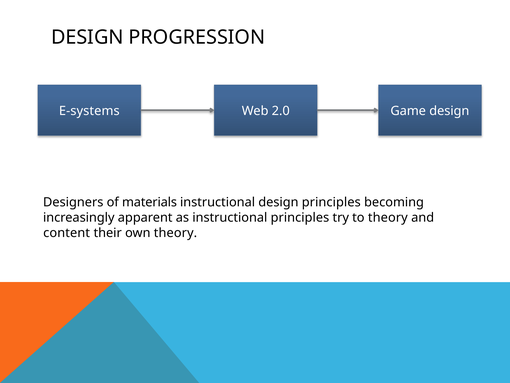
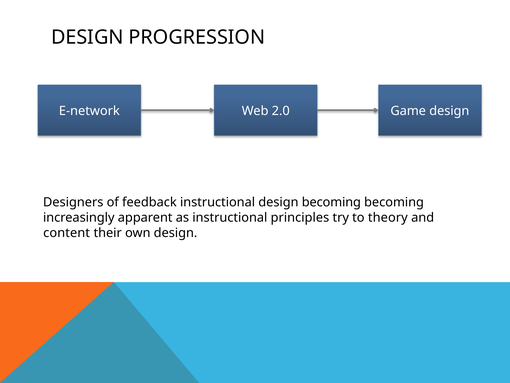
E-systems: E-systems -> E-network
materials: materials -> feedback
design principles: principles -> becoming
own theory: theory -> design
